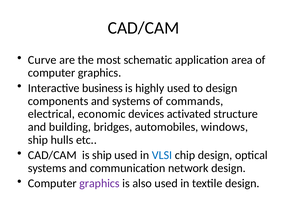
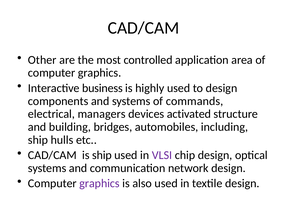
Curve: Curve -> Other
schematic: schematic -> controlled
economic: economic -> managers
windows: windows -> including
VLSI colour: blue -> purple
